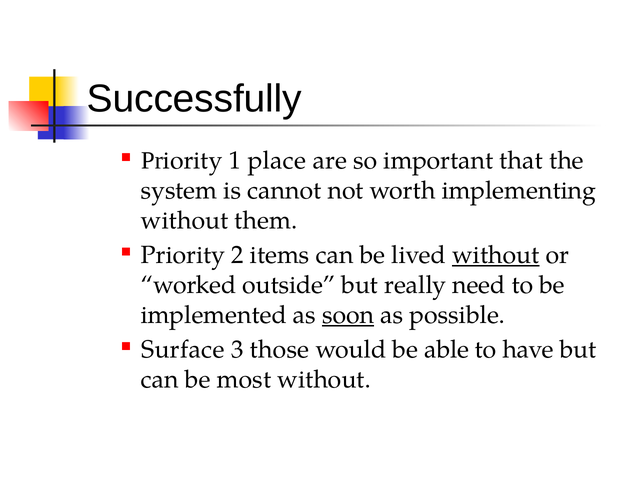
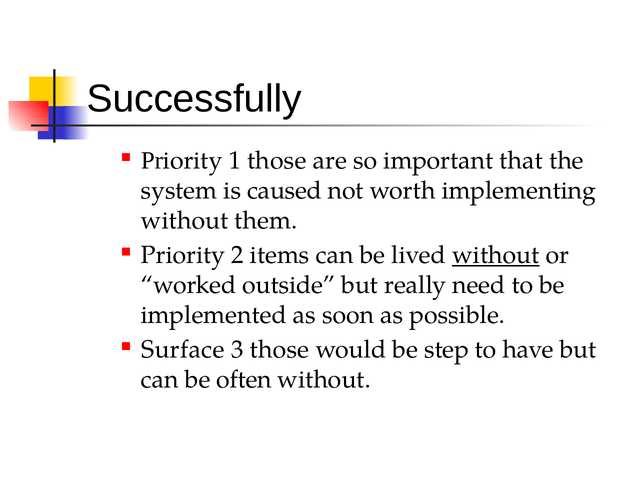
1 place: place -> those
cannot: cannot -> caused
soon underline: present -> none
able: able -> step
most: most -> often
